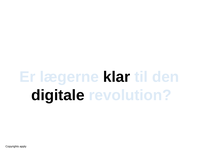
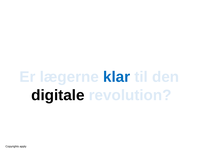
klar colour: black -> blue
